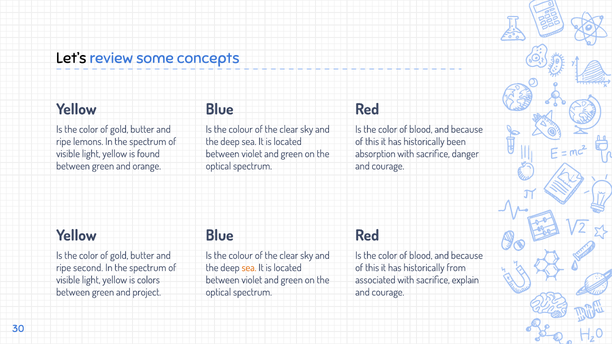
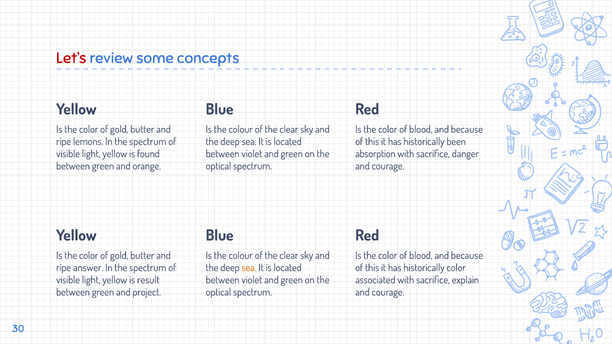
Let’s colour: black -> red
second: second -> answer
historically from: from -> color
colors: colors -> result
